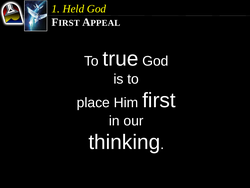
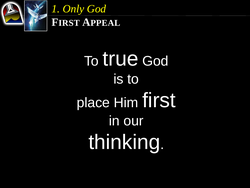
Held: Held -> Only
